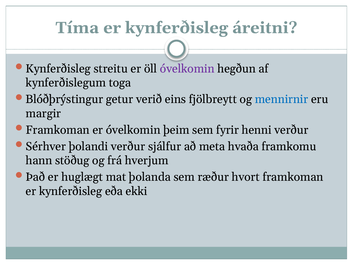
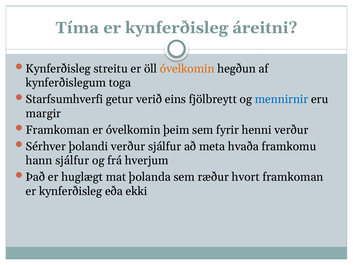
óvelkomin at (187, 69) colour: purple -> orange
Blóðþrýstingur: Blóðþrýstingur -> Starfsumhverfi
hann stöðug: stöðug -> sjálfur
